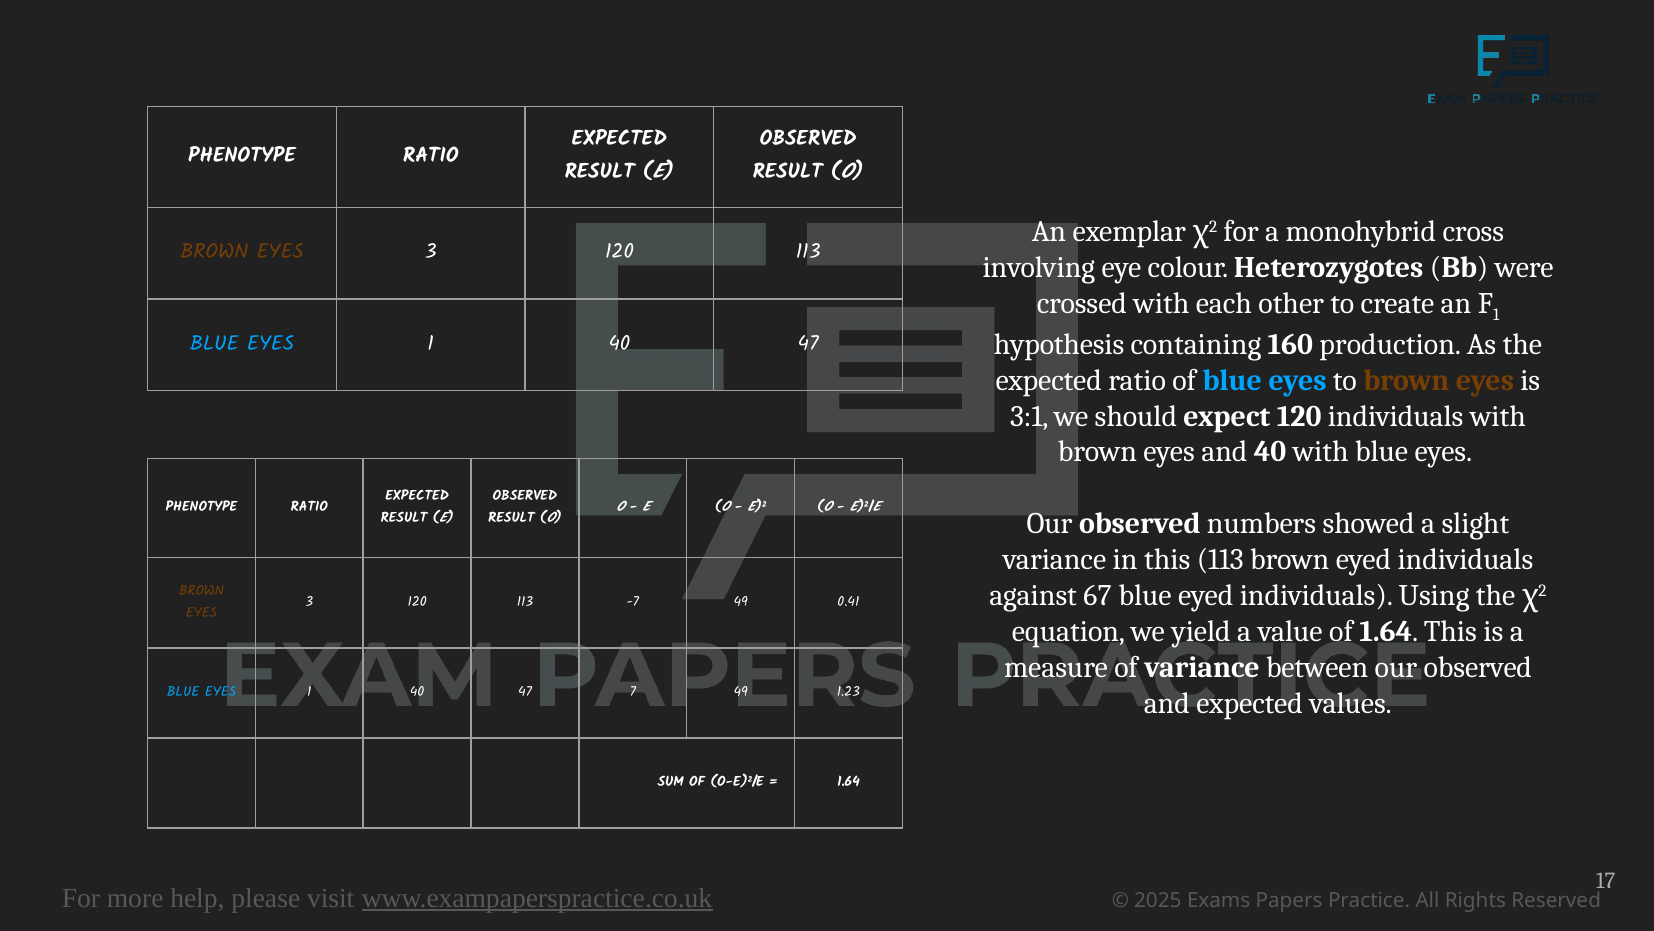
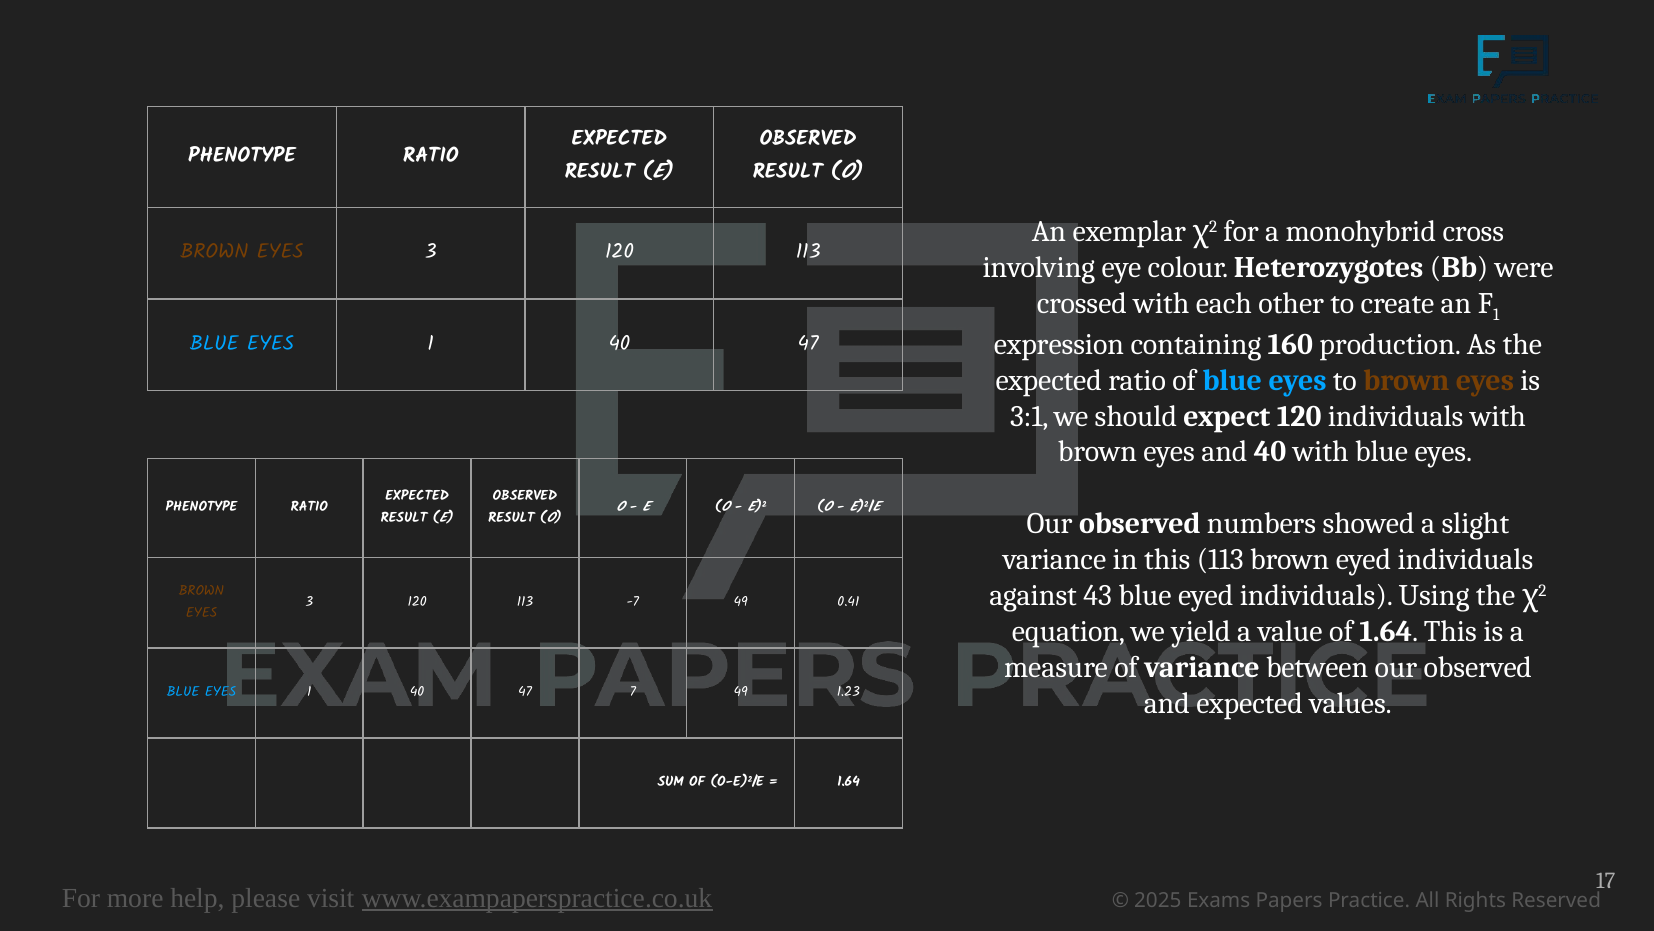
hypothesis: hypothesis -> expression
67: 67 -> 43
